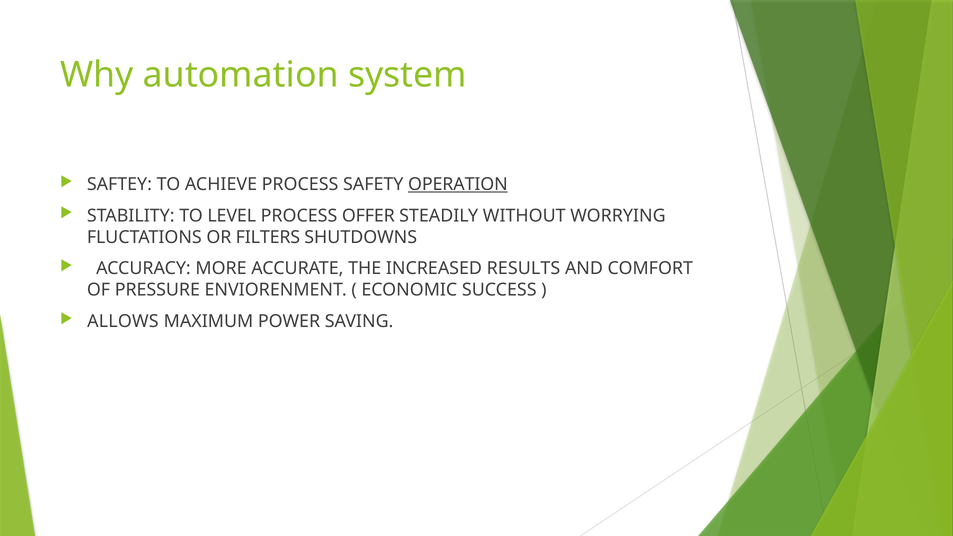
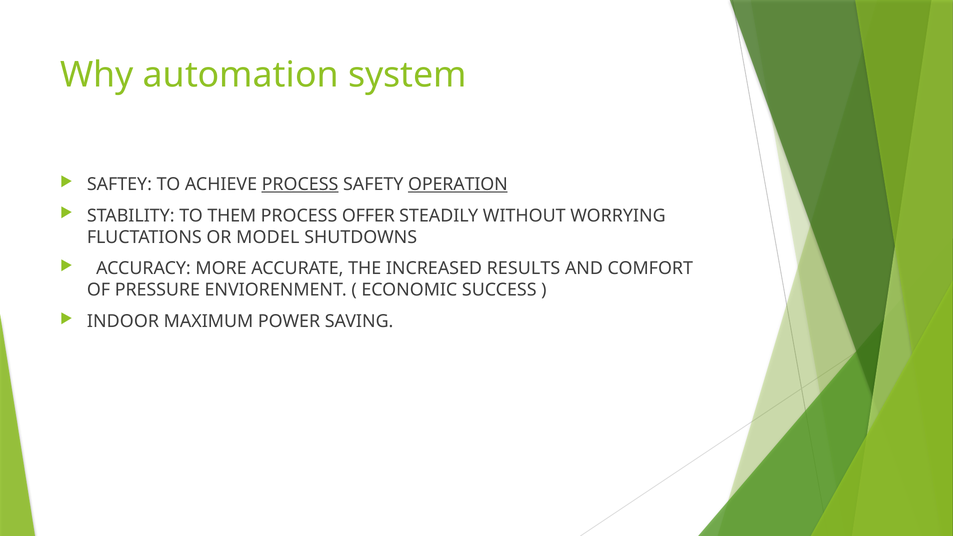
PROCESS at (300, 184) underline: none -> present
LEVEL: LEVEL -> THEM
FILTERS: FILTERS -> MODEL
ALLOWS: ALLOWS -> INDOOR
